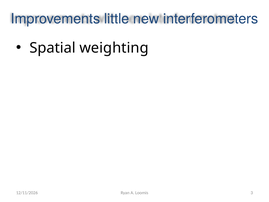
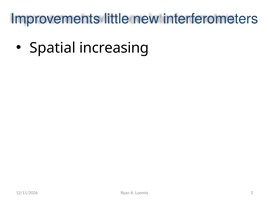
weighting: weighting -> increasing
